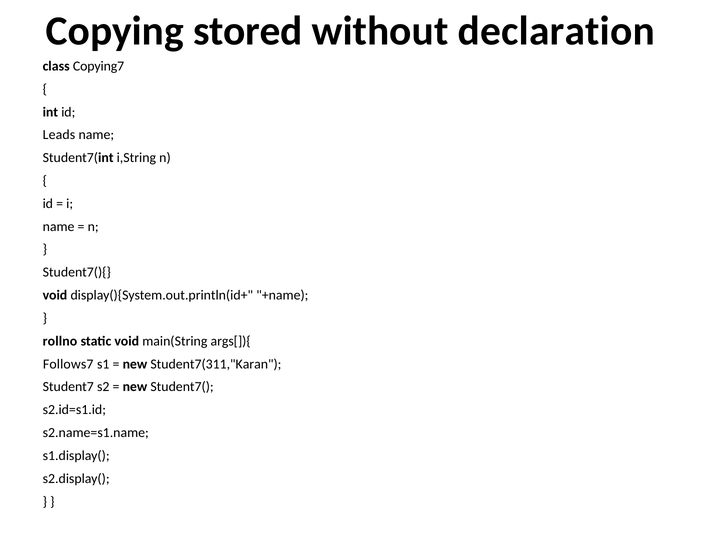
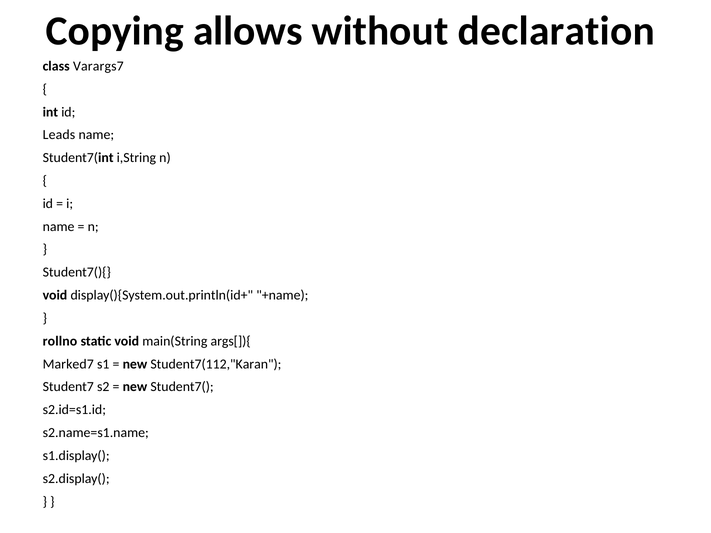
stored: stored -> allows
Copying7: Copying7 -> Varargs7
Follows7: Follows7 -> Marked7
Student7(311,"Karan: Student7(311,"Karan -> Student7(112,"Karan
